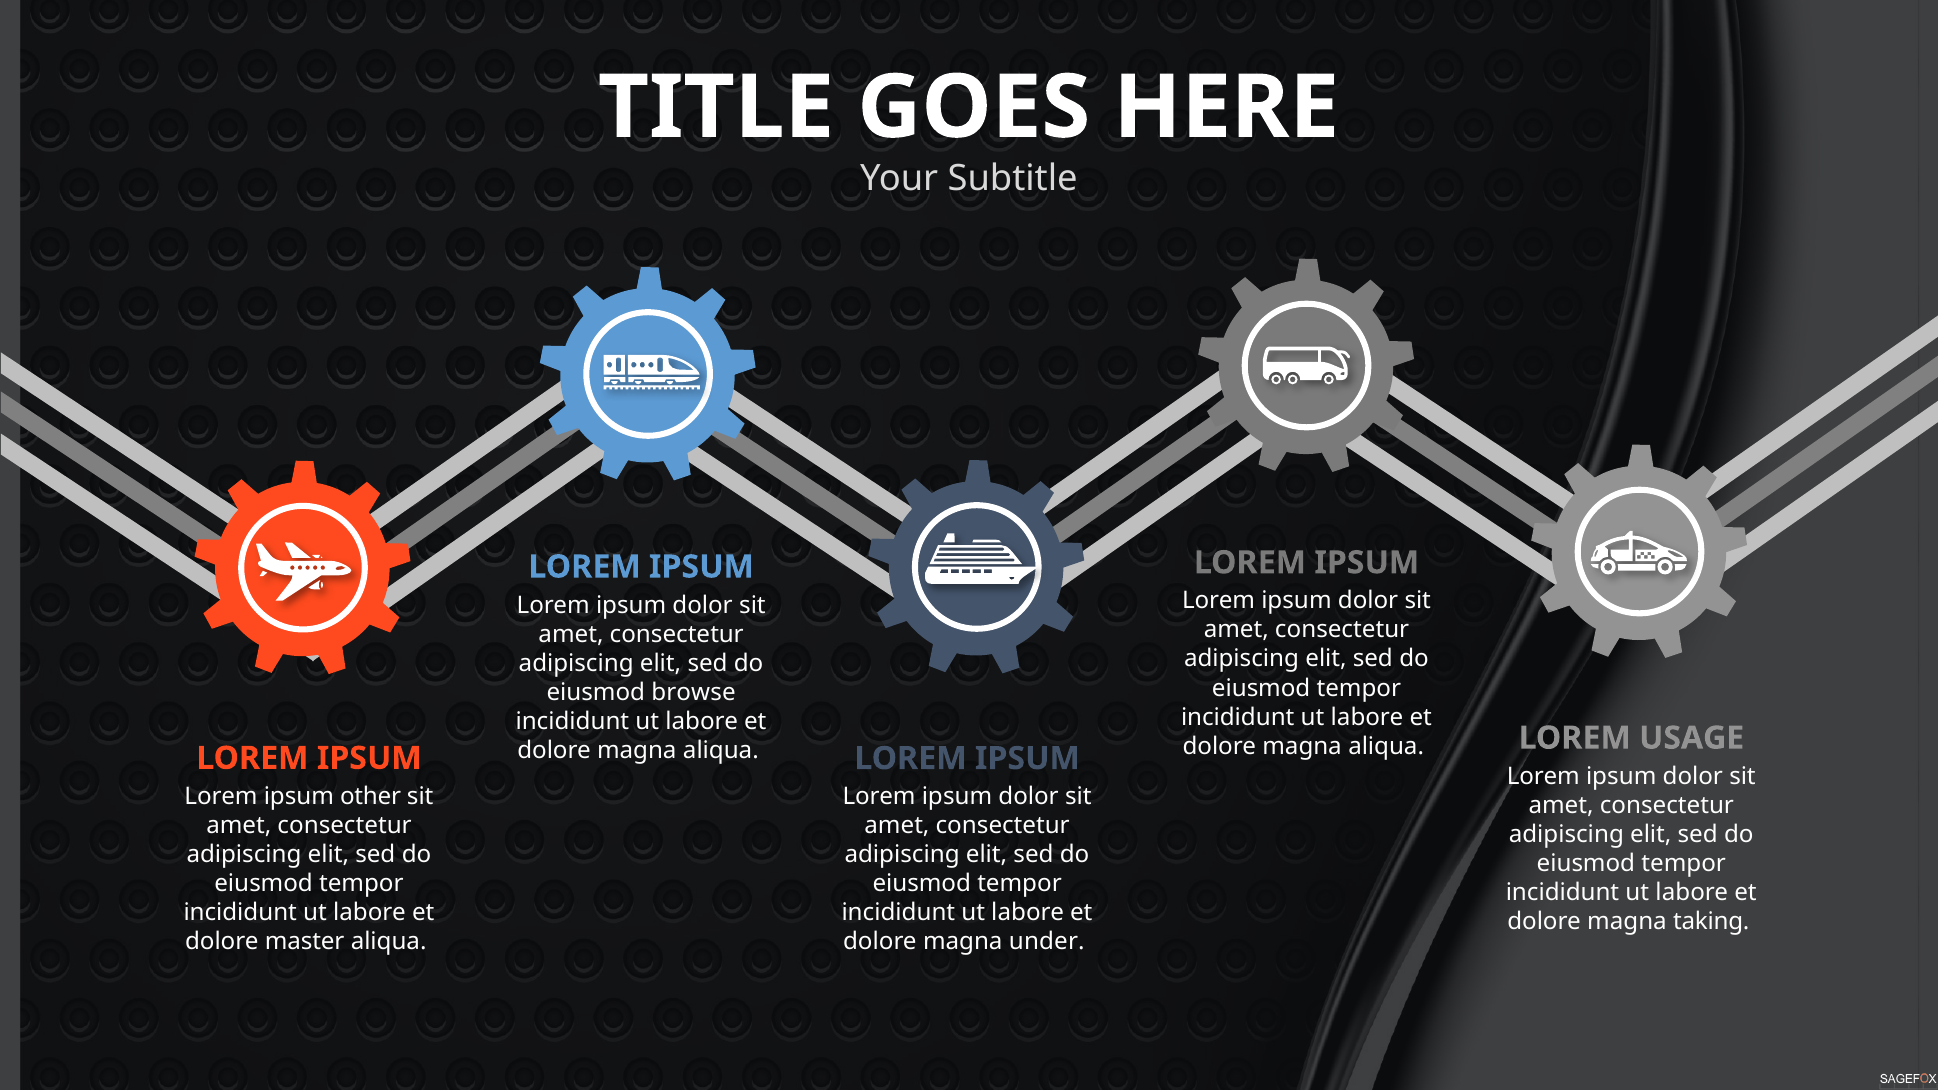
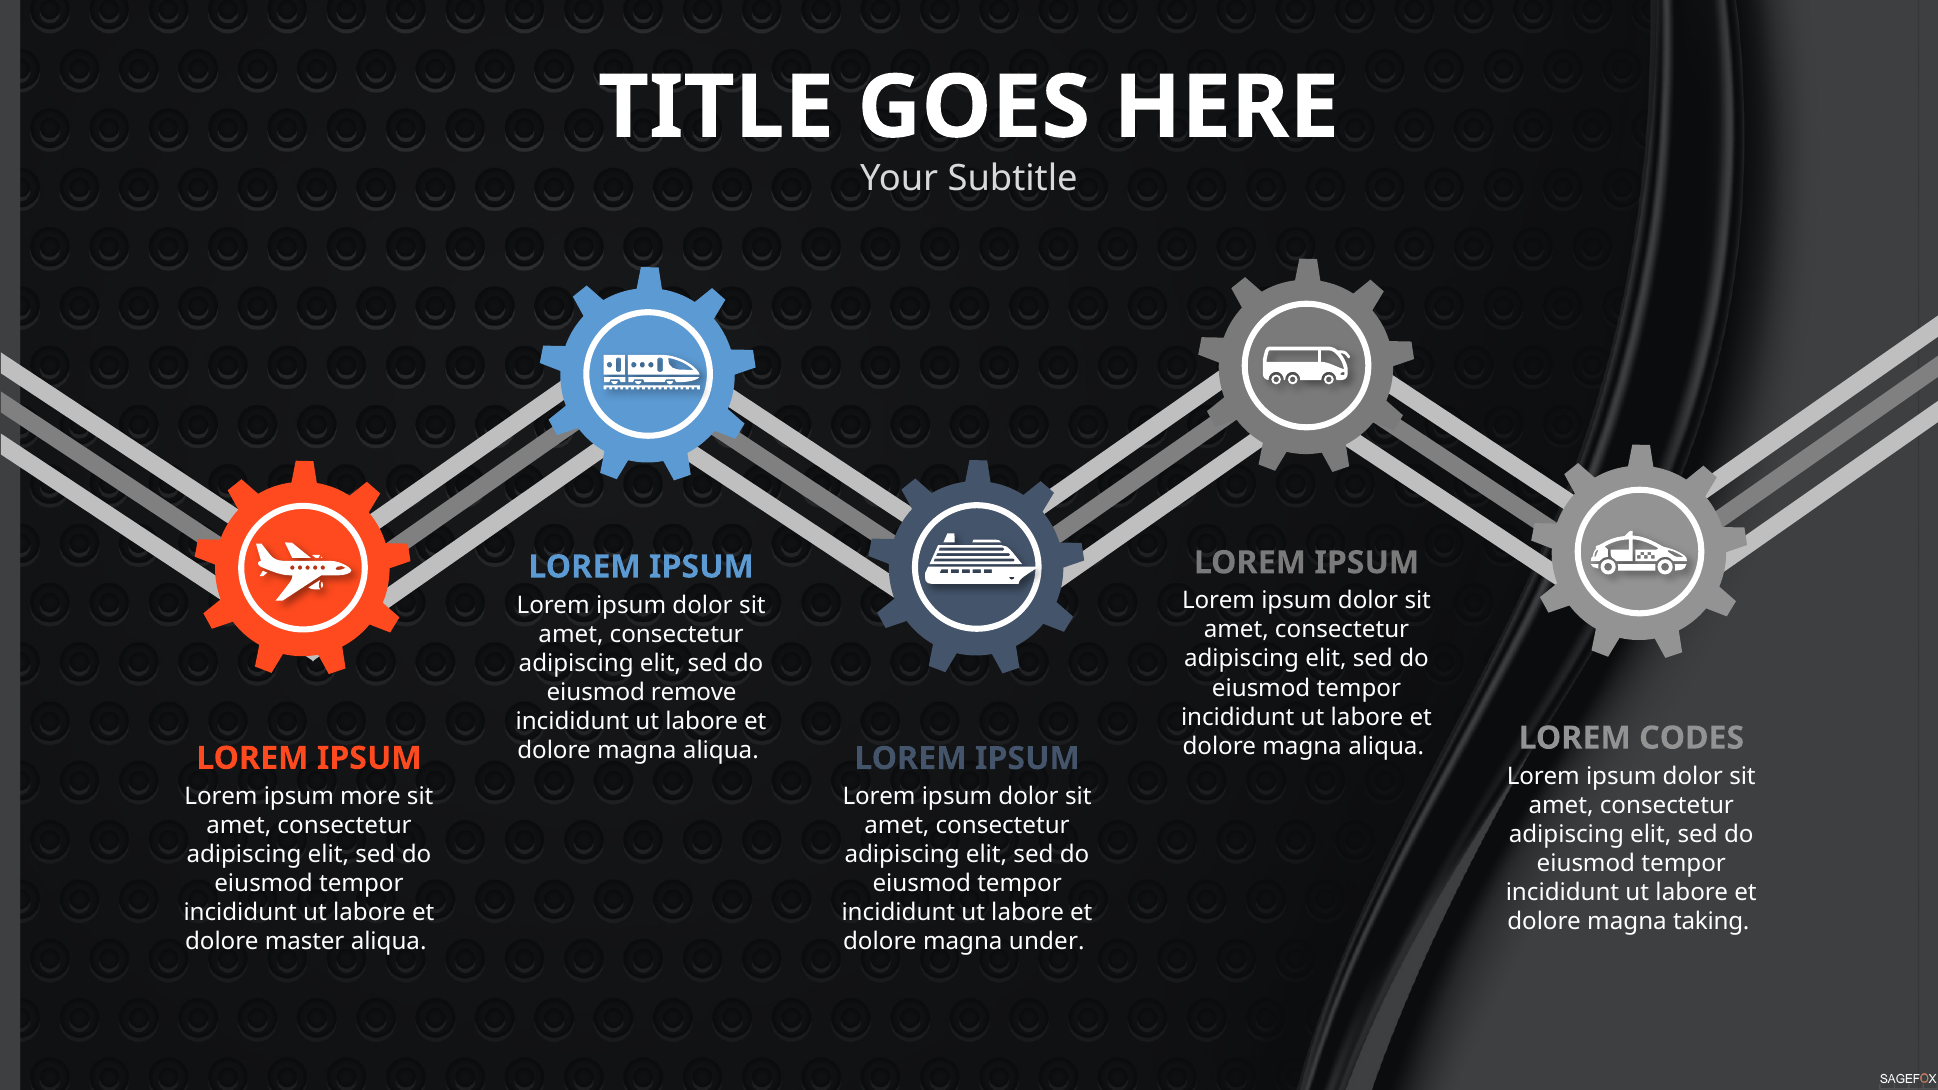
browse: browse -> remove
USAGE: USAGE -> CODES
other: other -> more
